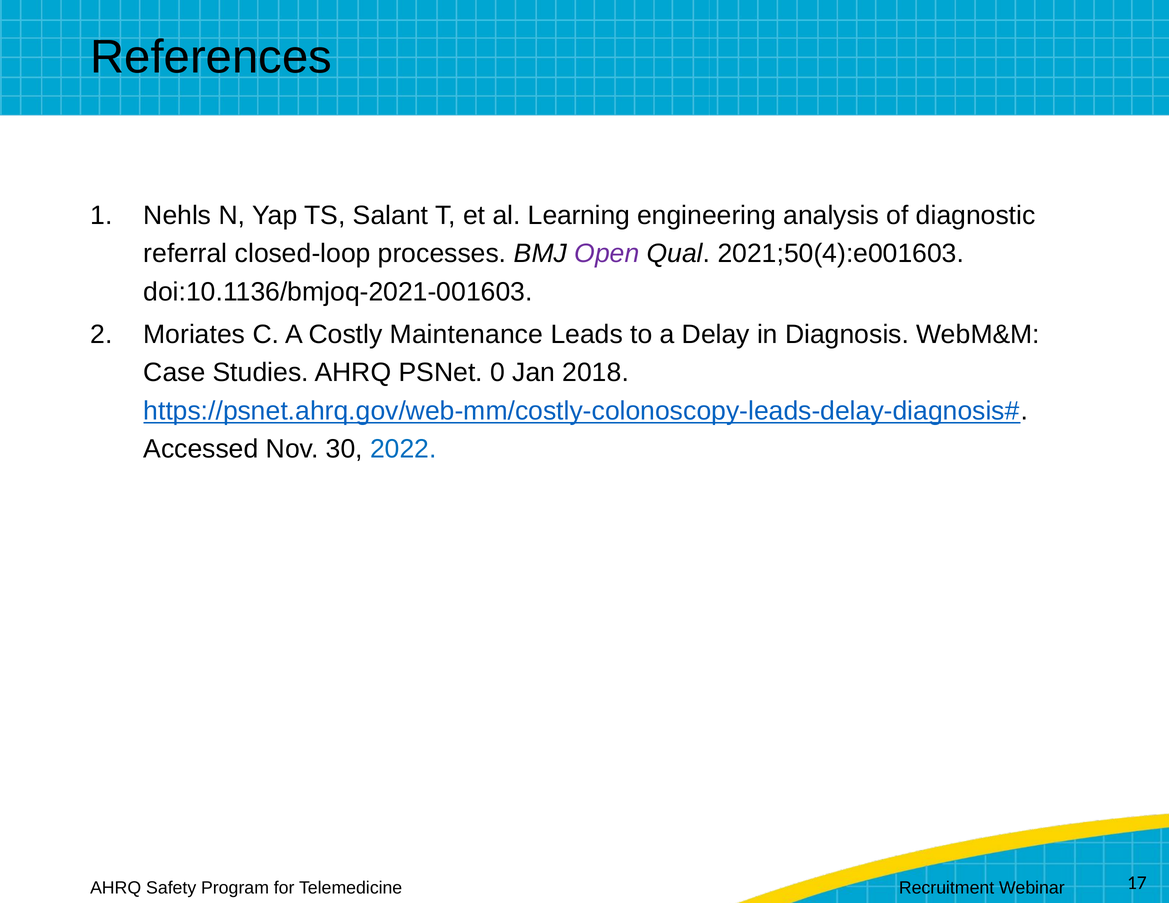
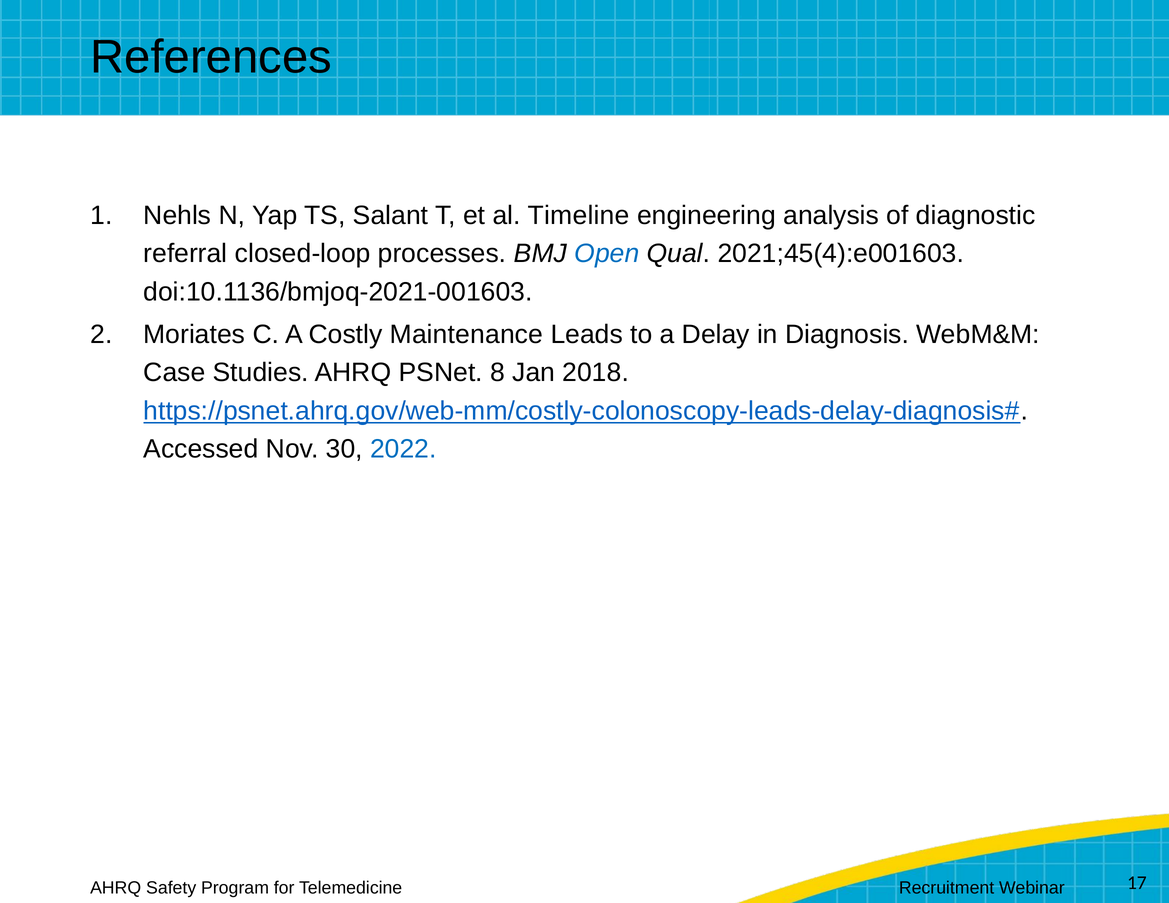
Learning: Learning -> Timeline
Open colour: purple -> blue
2021;50(4):e001603: 2021;50(4):e001603 -> 2021;45(4):e001603
0: 0 -> 8
